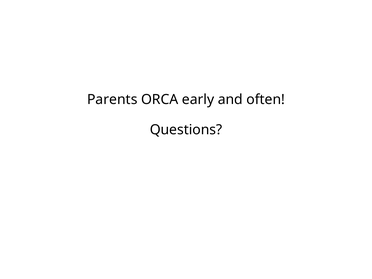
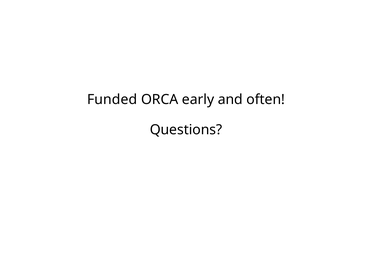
Parents: Parents -> Funded
